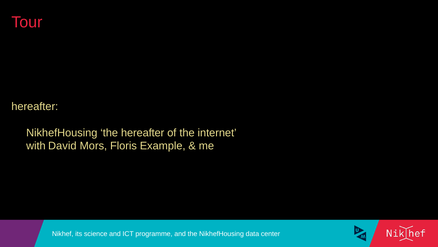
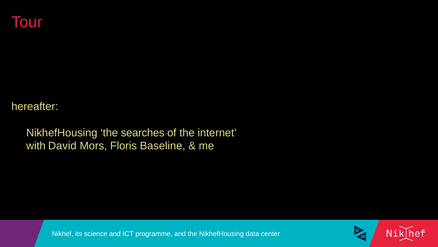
the hereafter: hereafter -> searches
Example: Example -> Baseline
